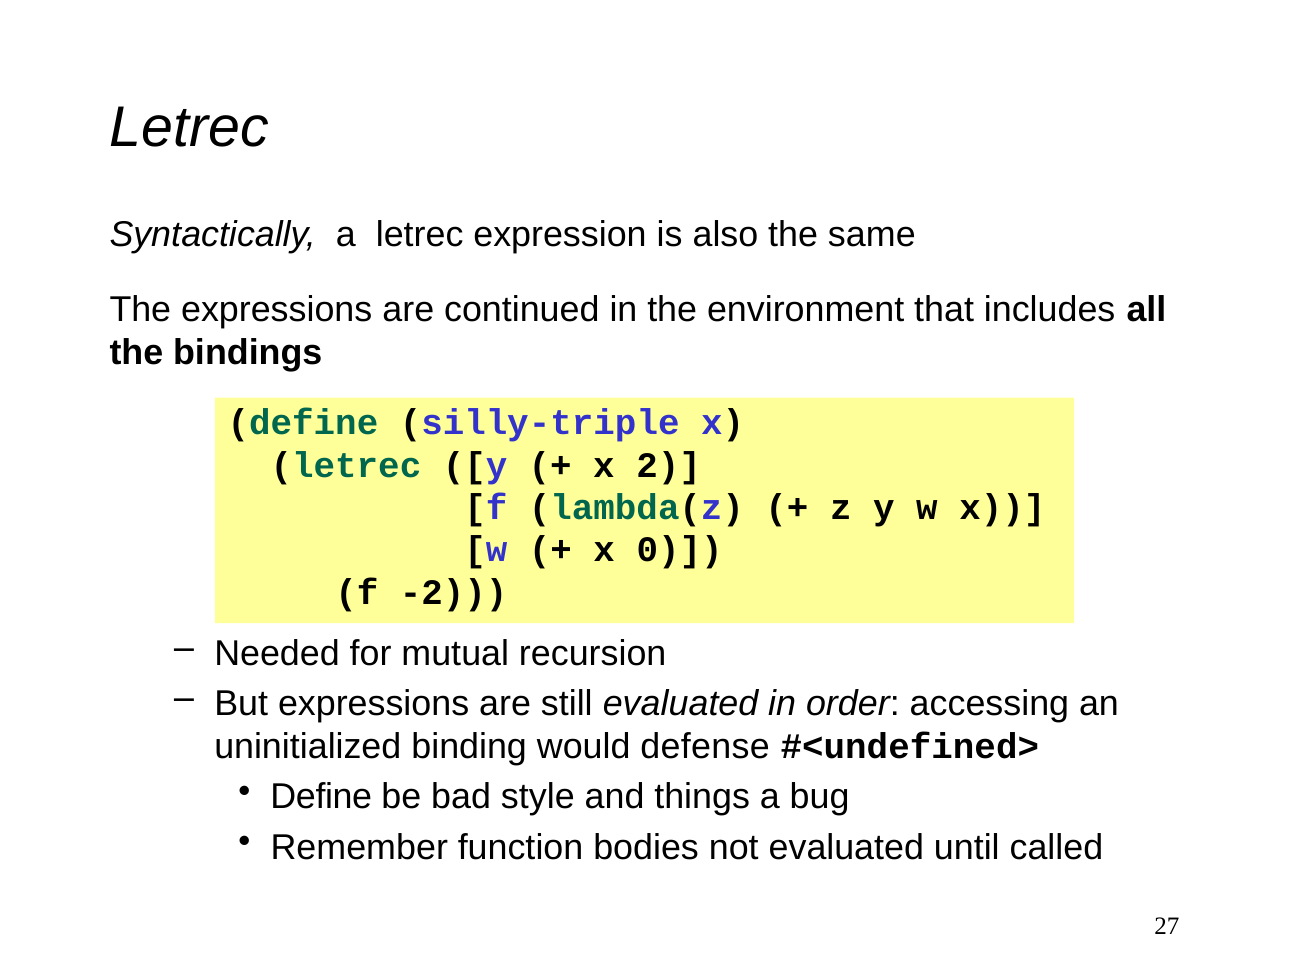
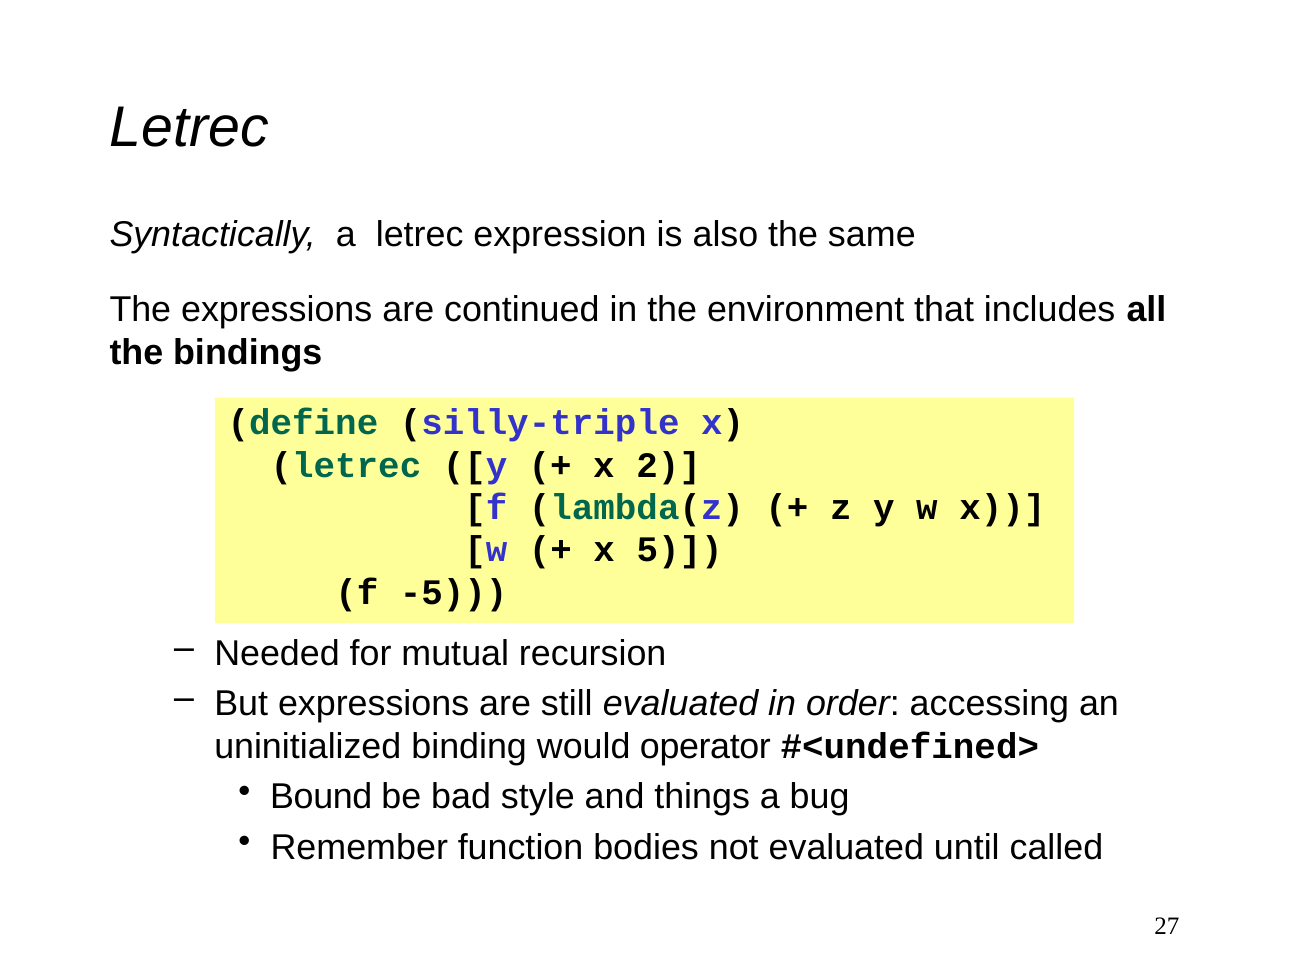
0: 0 -> 5
-2: -2 -> -5
defense: defense -> operator
Define at (321, 797): Define -> Bound
